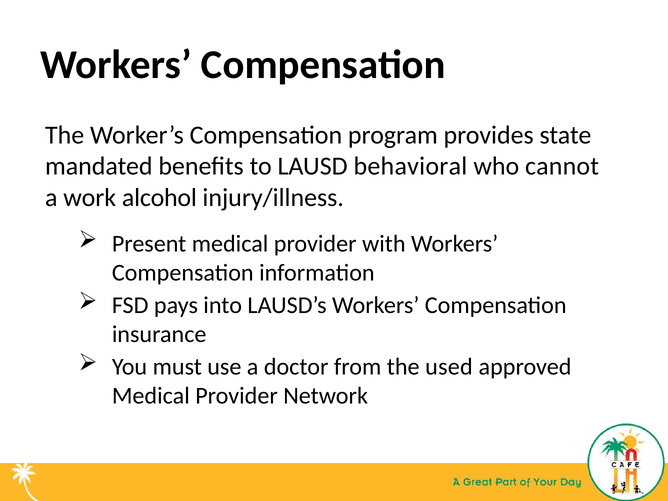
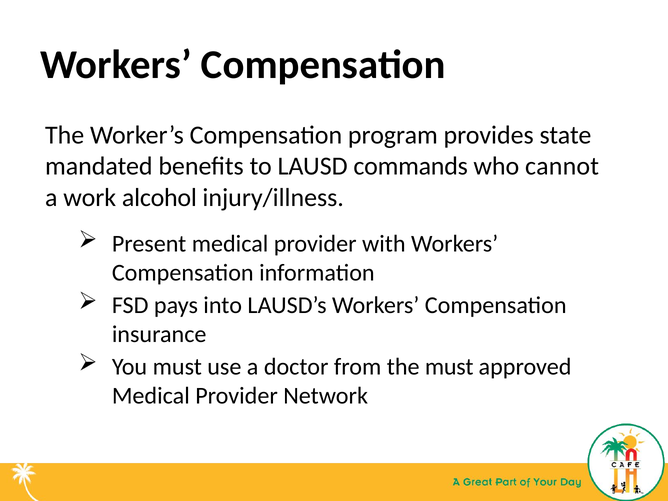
behavioral: behavioral -> commands
the used: used -> must
